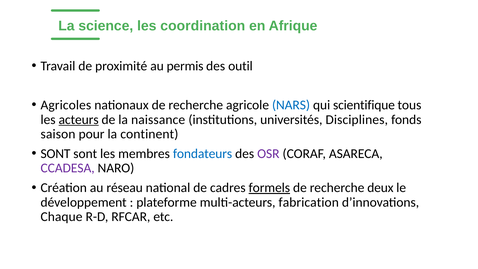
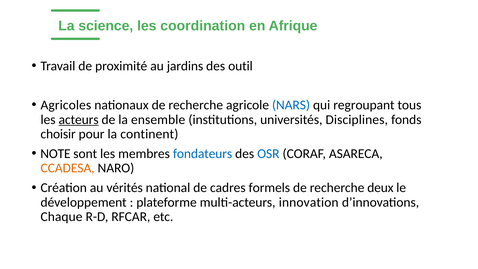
permis: permis -> jardins
scientifique: scientifique -> regroupant
naissance: naissance -> ensemble
saison: saison -> choisir
SONT at (55, 154): SONT -> NOTE
OSR colour: purple -> blue
CCADESA colour: purple -> orange
réseau: réseau -> vérités
formels underline: present -> none
fabrication: fabrication -> innovation
